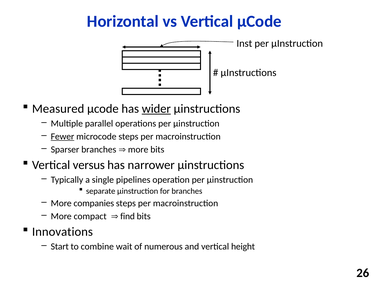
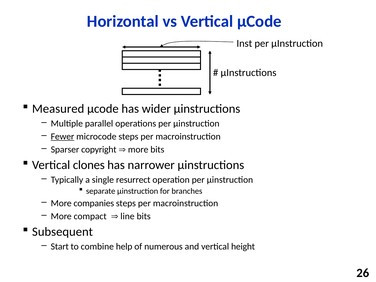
wider underline: present -> none
Sparser branches: branches -> copyright
versus: versus -> clones
pipelines: pipelines -> resurrect
find: find -> line
Innovations: Innovations -> Subsequent
wait: wait -> help
